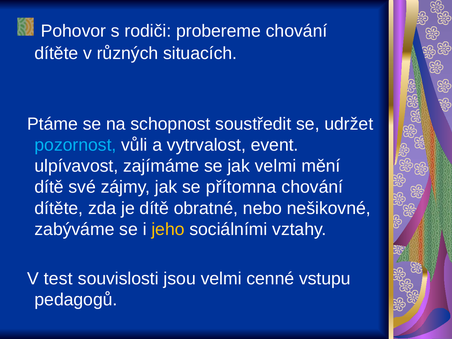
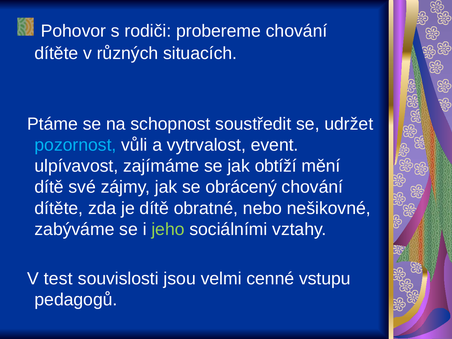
jak velmi: velmi -> obtíží
přítomna: přítomna -> obrácený
jeho colour: yellow -> light green
